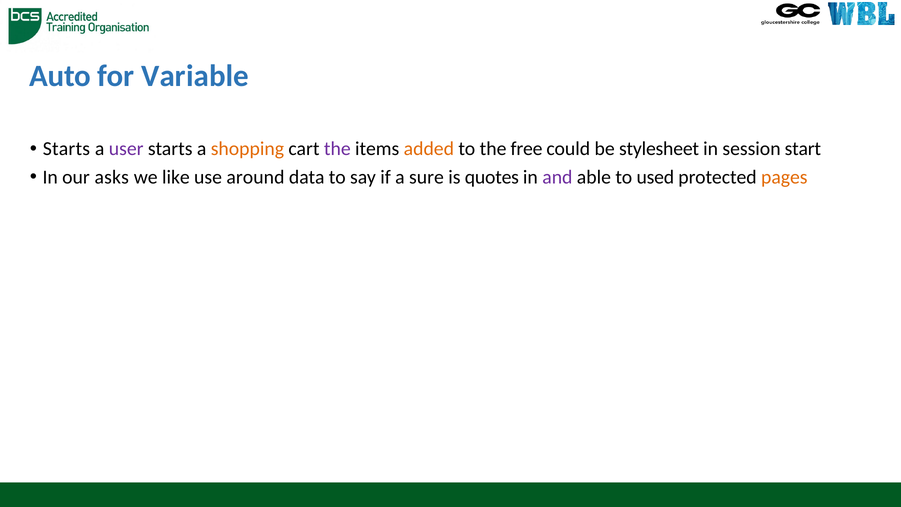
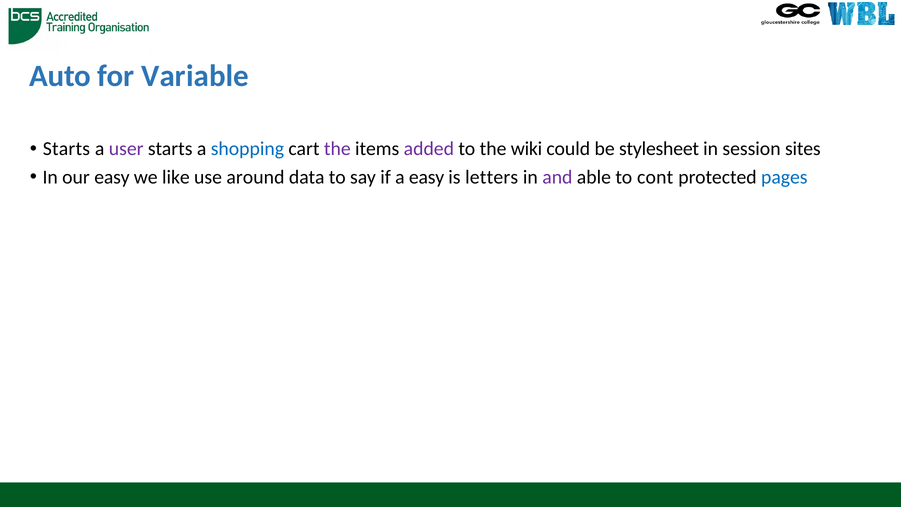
shopping colour: orange -> blue
added colour: orange -> purple
free: free -> wiki
start: start -> sites
our asks: asks -> easy
a sure: sure -> easy
quotes: quotes -> letters
used: used -> cont
pages colour: orange -> blue
